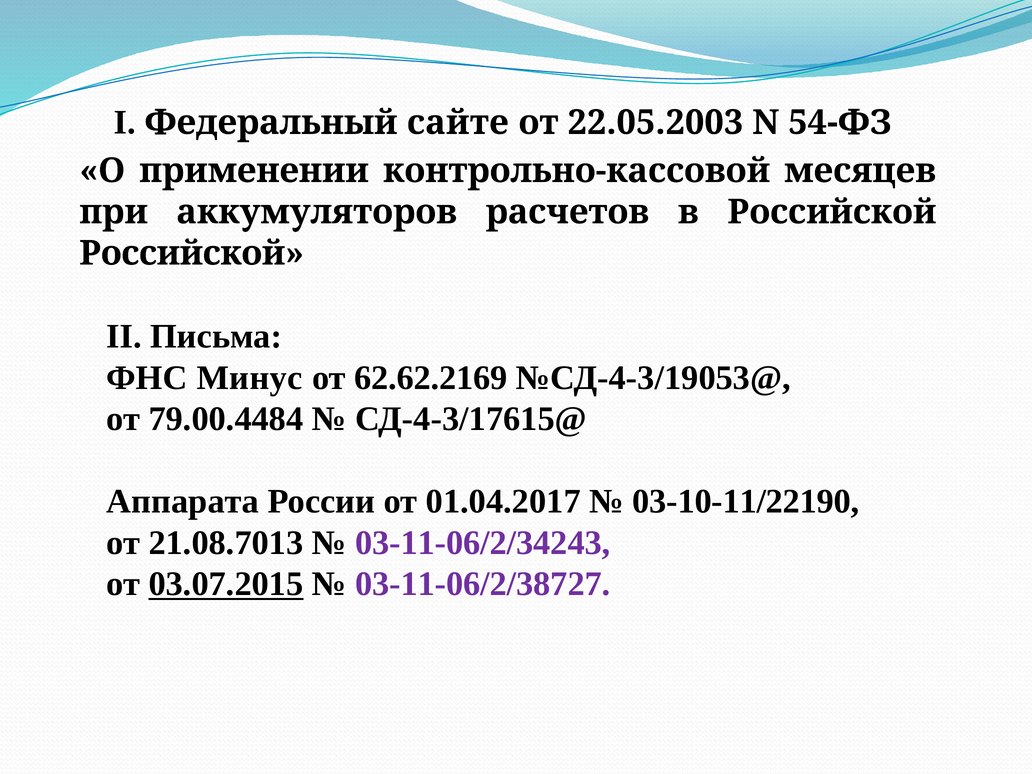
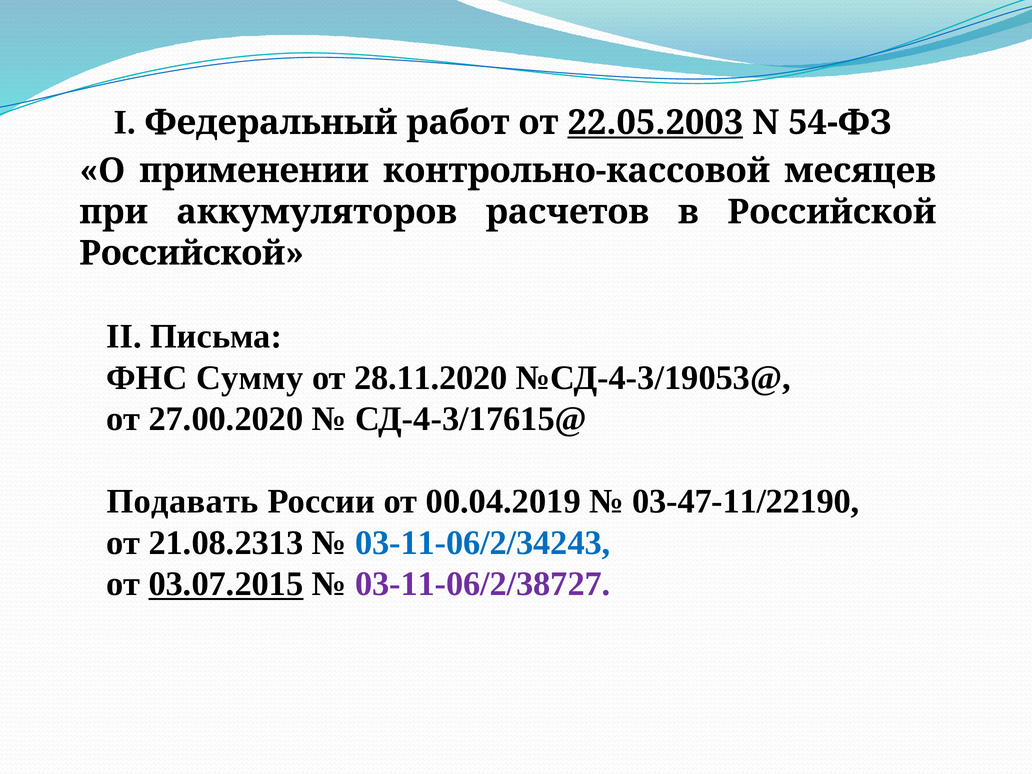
сайте: сайте -> работ
22.05.2003 underline: none -> present
Минус: Минус -> Сумму
62.62.2169: 62.62.2169 -> 28.11.2020
79.00.4484: 79.00.4484 -> 27.00.2020
Аппарата: Аппарата -> Подавать
01.04.2017: 01.04.2017 -> 00.04.2019
03-10-11/22190: 03-10-11/22190 -> 03-47-11/22190
21.08.7013: 21.08.7013 -> 21.08.2313
03-11-06/2/34243 colour: purple -> blue
